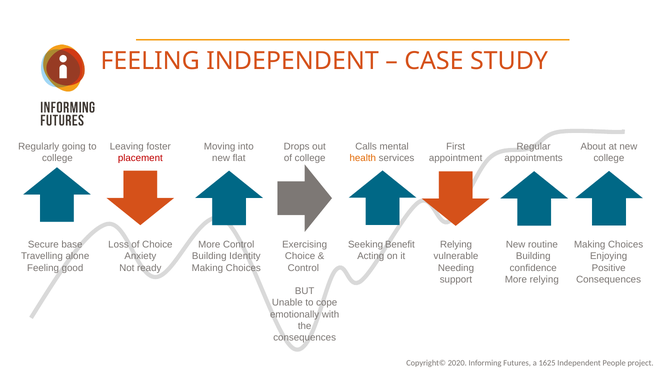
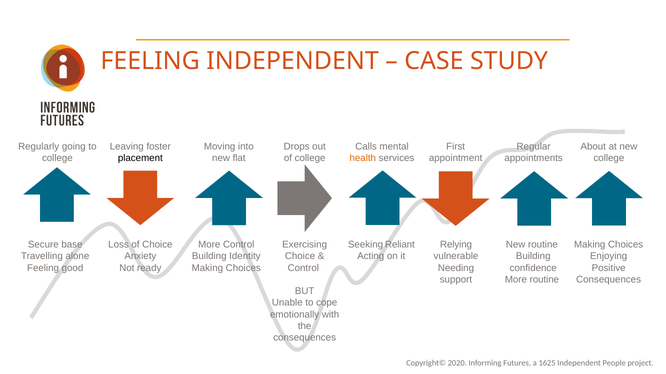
placement colour: red -> black
Benefit: Benefit -> Reliant
More relying: relying -> routine
